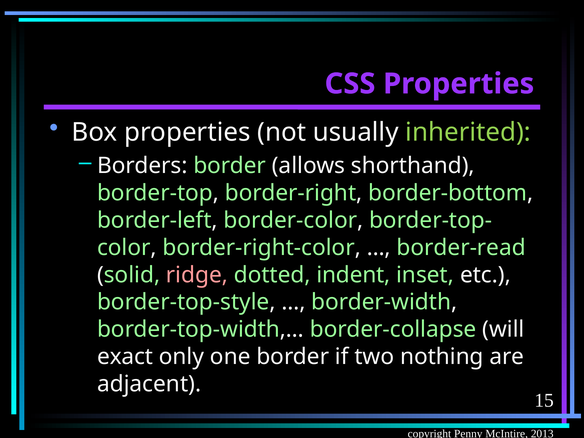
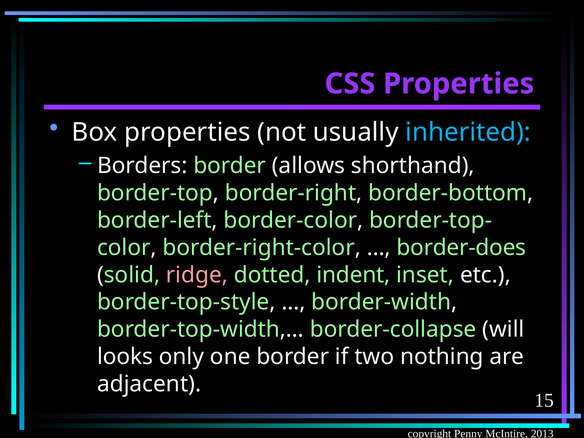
inherited colour: light green -> light blue
border-read: border-read -> border-does
exact: exact -> looks
